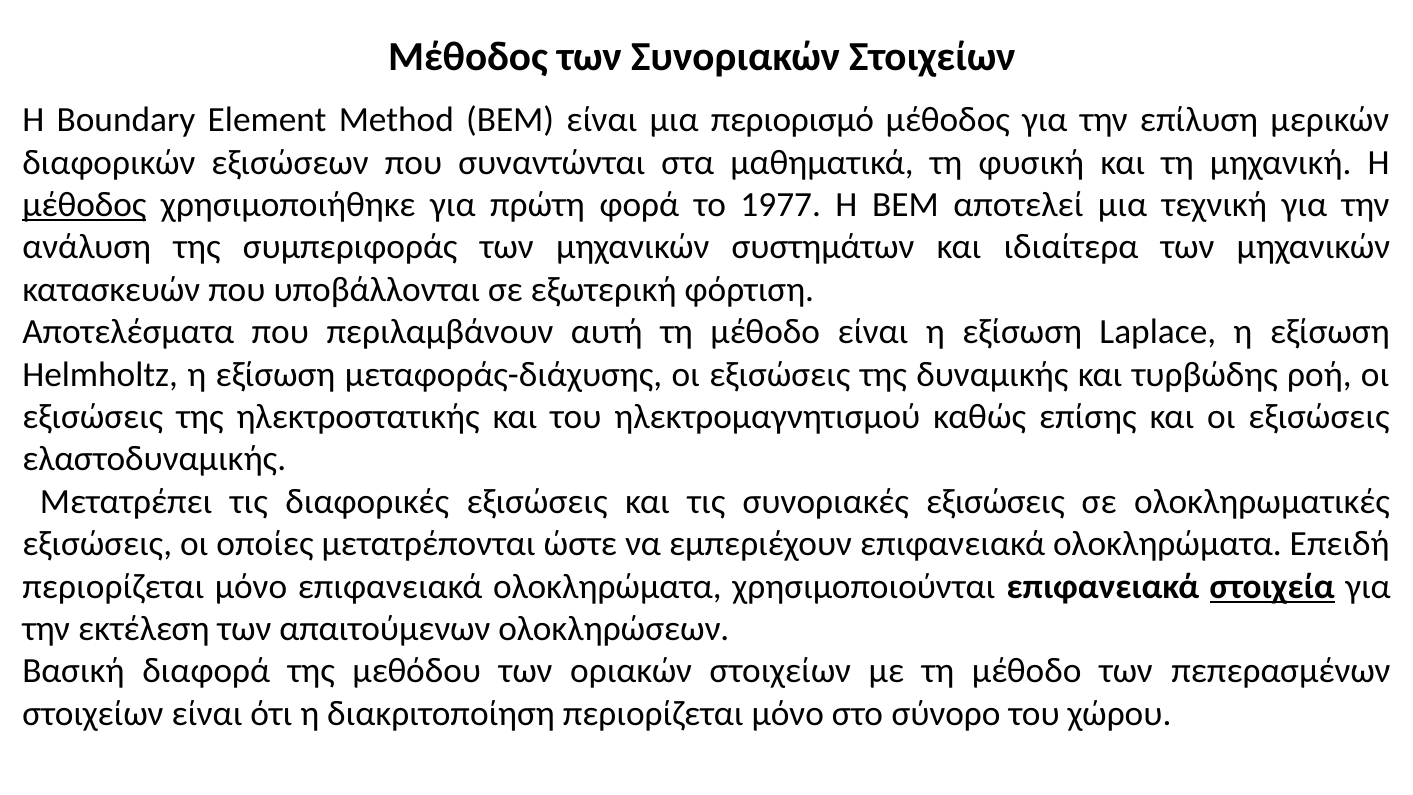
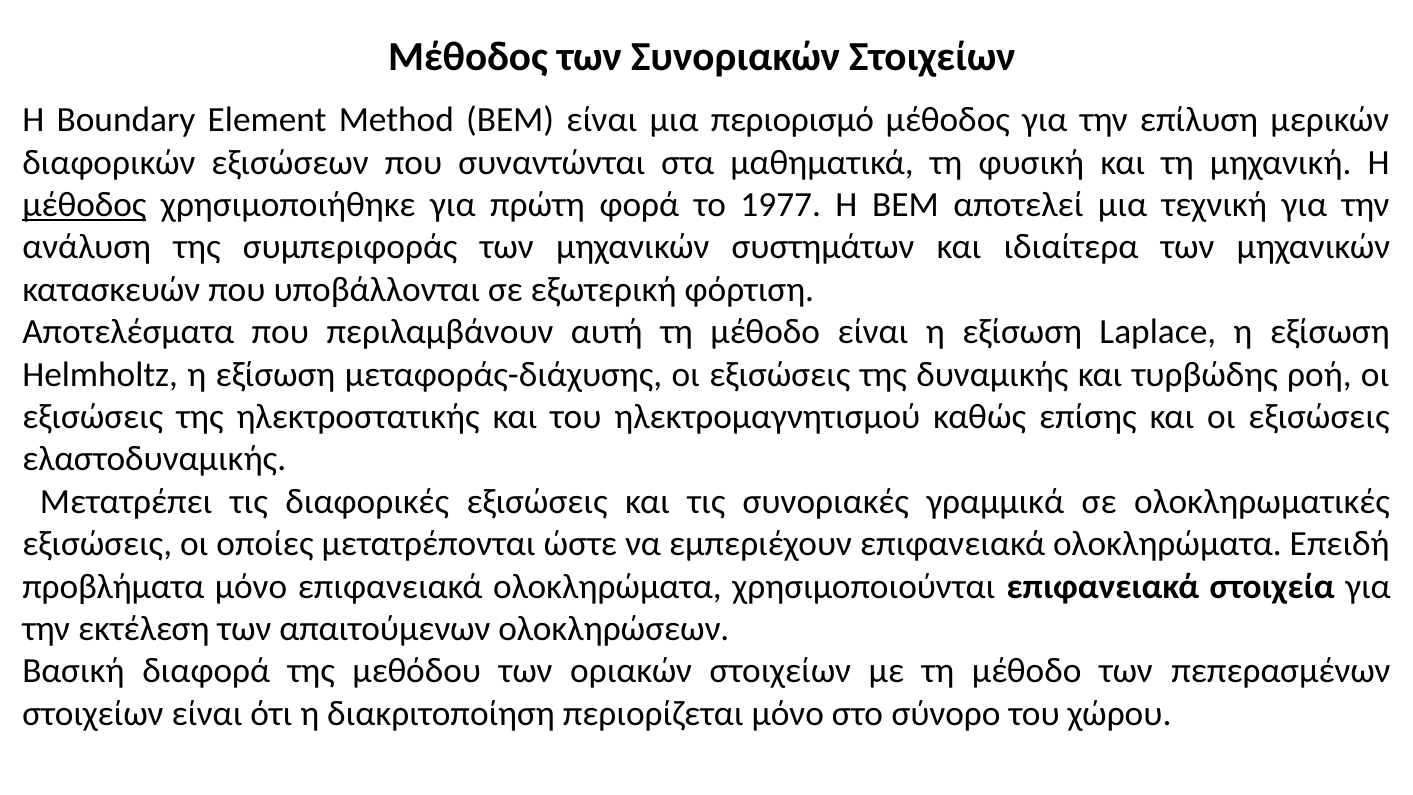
συνοριακές εξισώσεις: εξισώσεις -> γραμμικά
περιορίζεται at (113, 586): περιορίζεται -> προβλήματα
στοιχεία underline: present -> none
